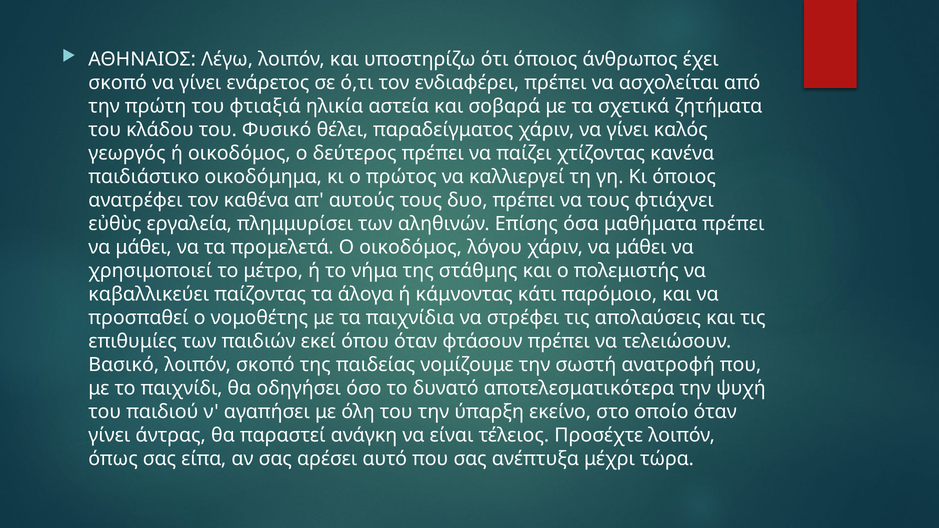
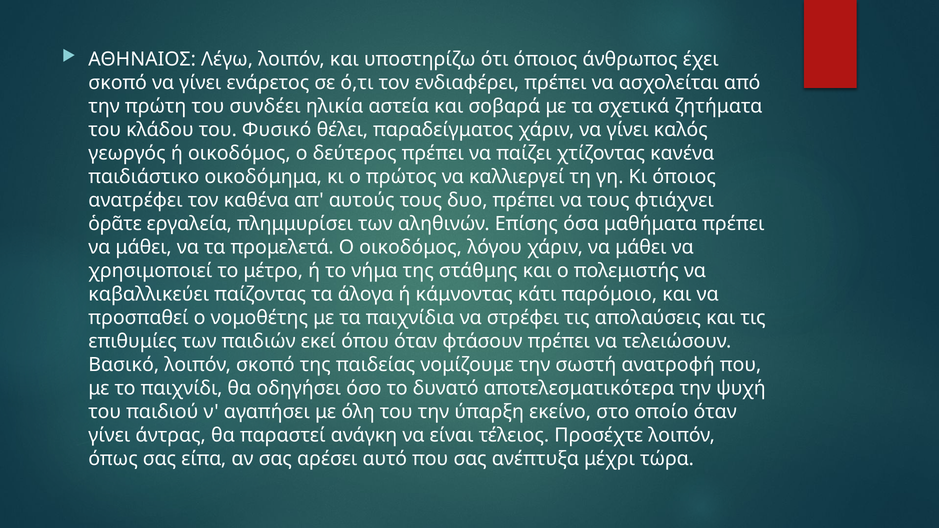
φτιαξιά: φτιαξιά -> συνδέει
εὐθὺς: εὐθὺς -> ὁρᾶτε
